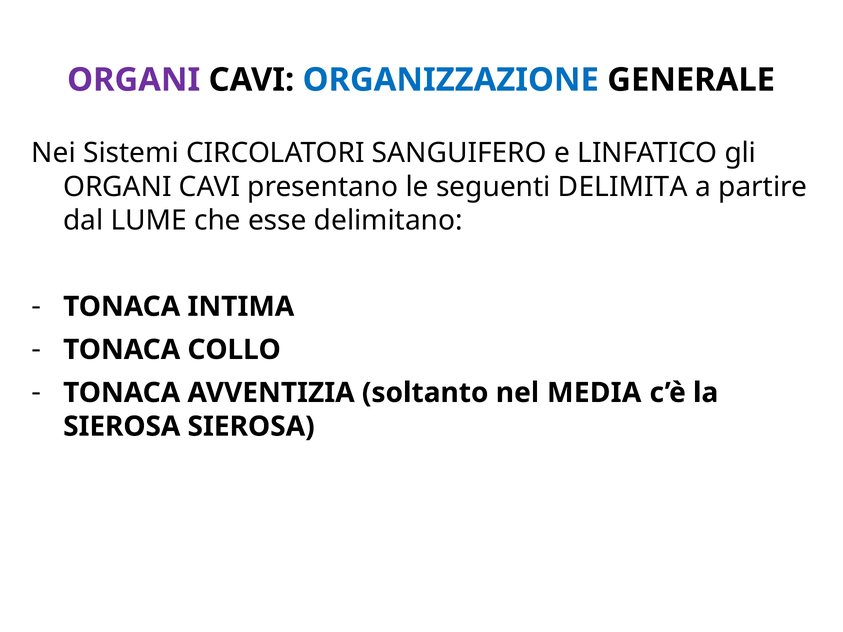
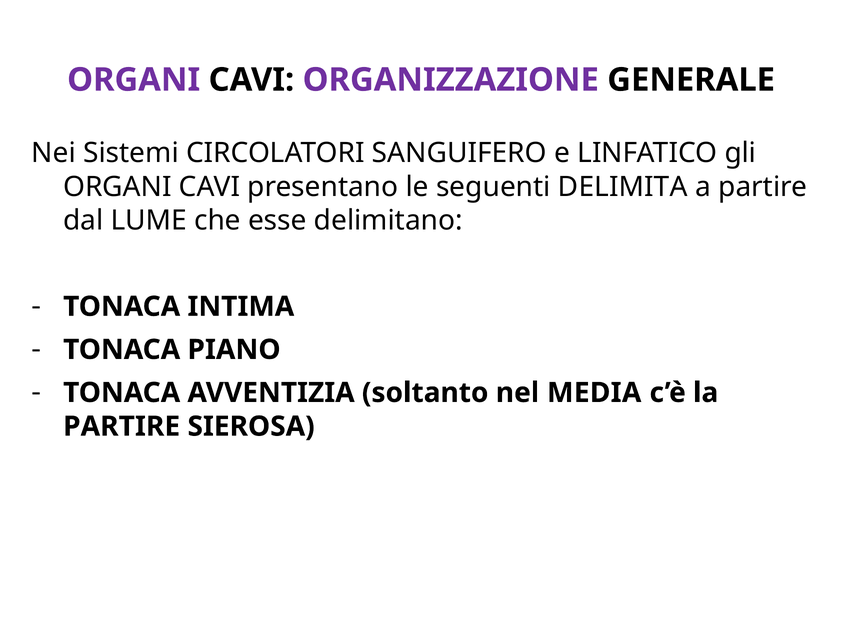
ORGANIZZAZIONE colour: blue -> purple
COLLO: COLLO -> PIANO
SIEROSA at (122, 427): SIEROSA -> PARTIRE
